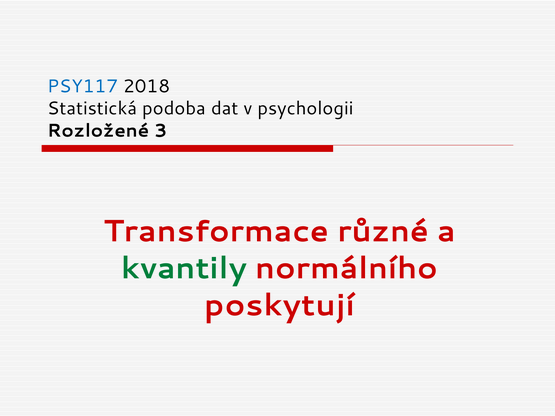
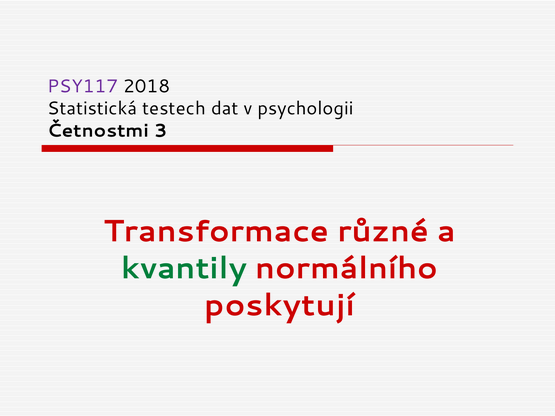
PSY117 colour: blue -> purple
podoba: podoba -> testech
Rozložené: Rozložené -> Četnostmi
